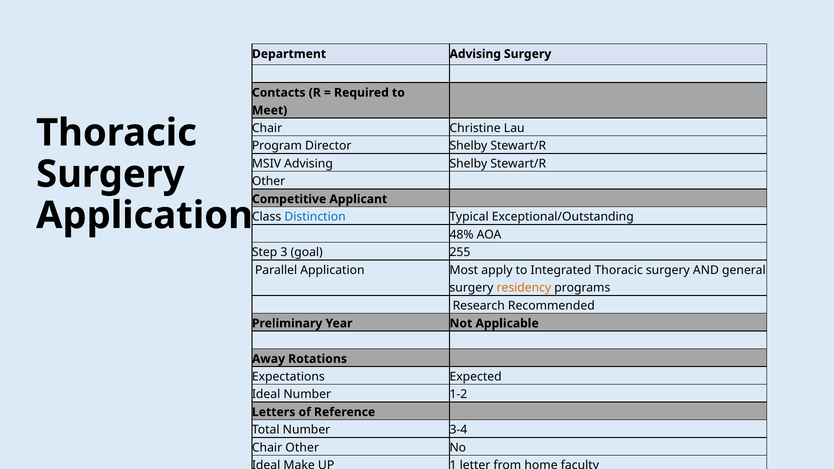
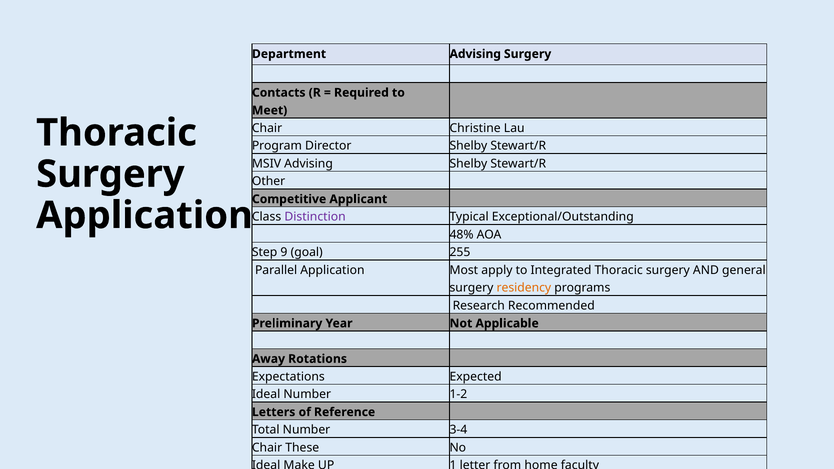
Distinction colour: blue -> purple
3: 3 -> 9
Chair Other: Other -> These
